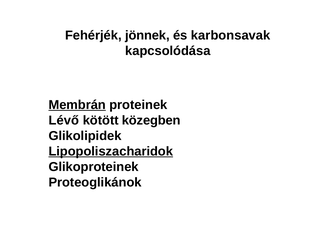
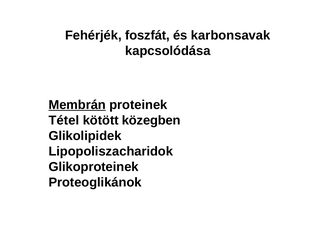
jönnek: jönnek -> foszfát
Lévő: Lévő -> Tétel
Lipopoliszacharidok underline: present -> none
